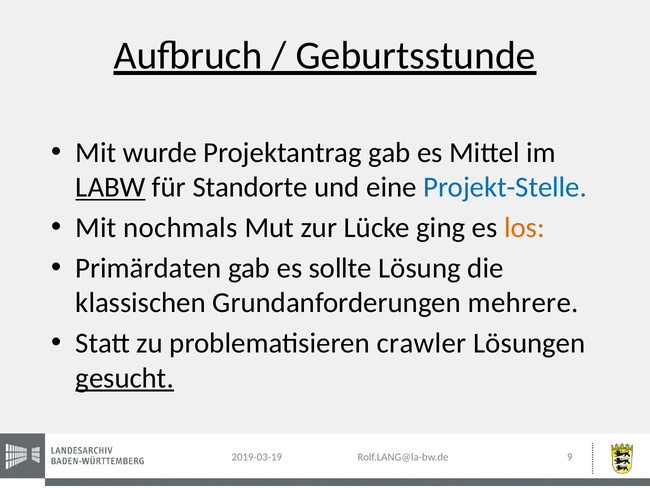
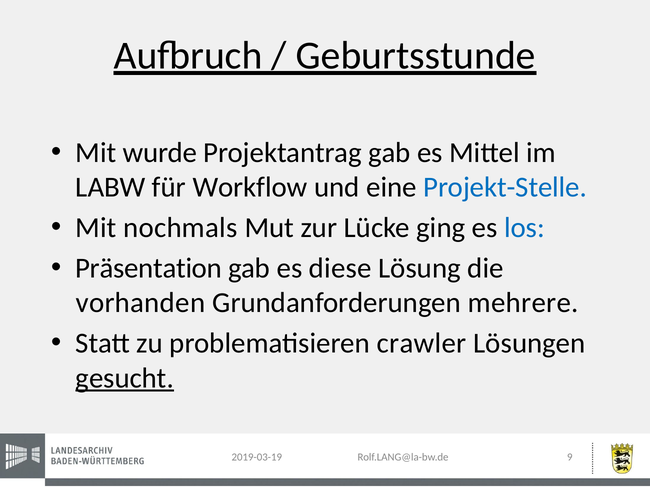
LABW underline: present -> none
Standorte: Standorte -> Workflow
los colour: orange -> blue
Primärdaten: Primärdaten -> Präsentation
sollte: sollte -> diese
klassischen: klassischen -> vorhanden
